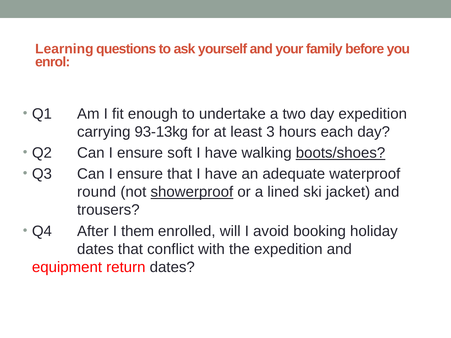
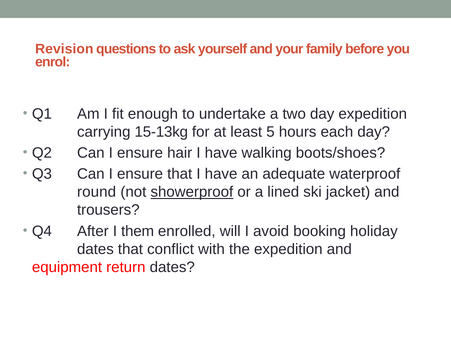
Learning: Learning -> Revision
93-13kg: 93-13kg -> 15-13kg
3: 3 -> 5
soft: soft -> hair
boots/shoes underline: present -> none
